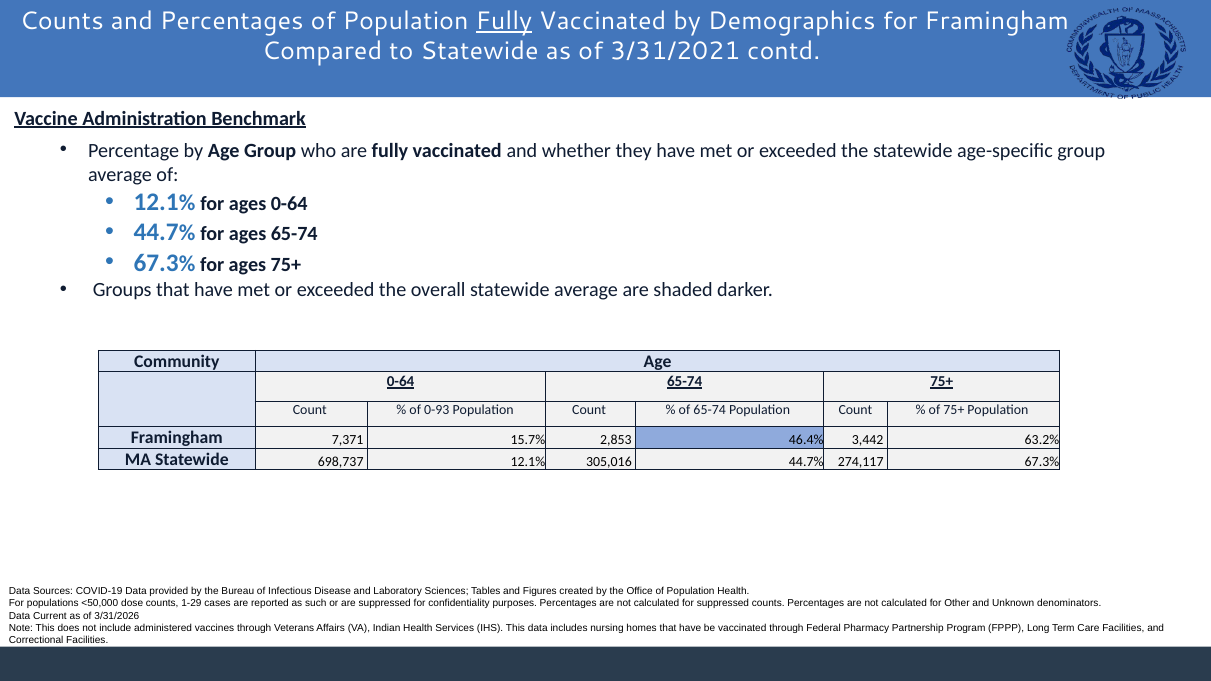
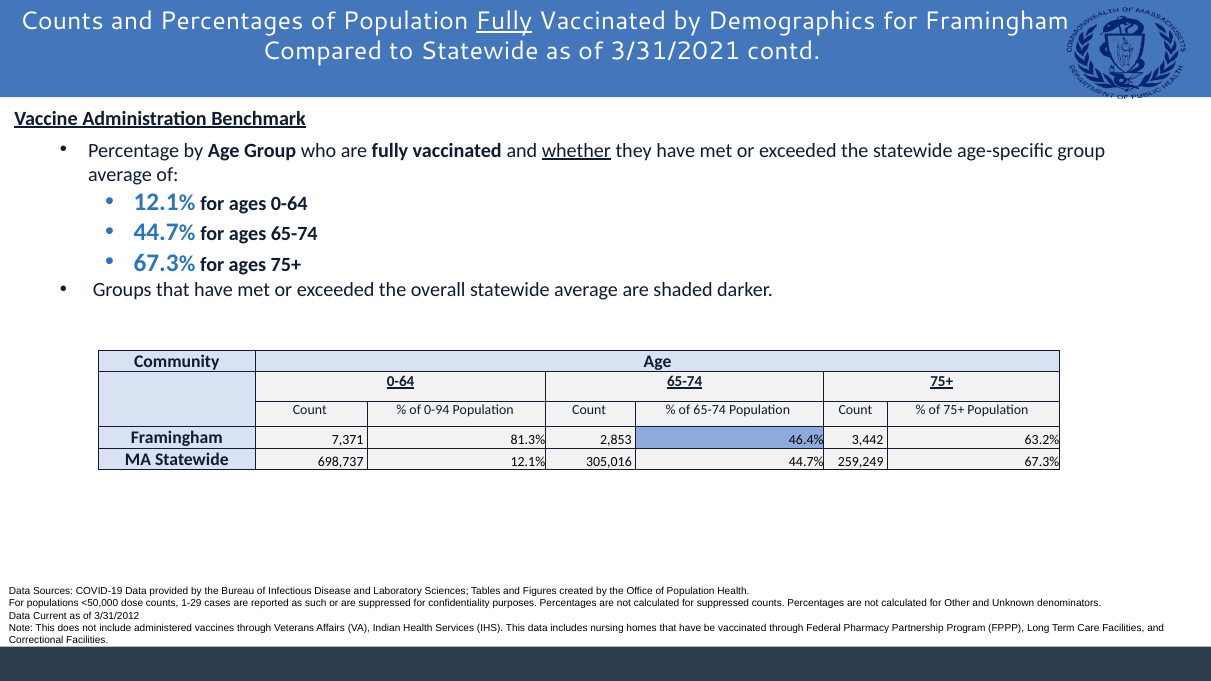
whether underline: none -> present
0-93: 0-93 -> 0-94
15.7%: 15.7% -> 81.3%
274,117: 274,117 -> 259,249
3/31/2026: 3/31/2026 -> 3/31/2012
